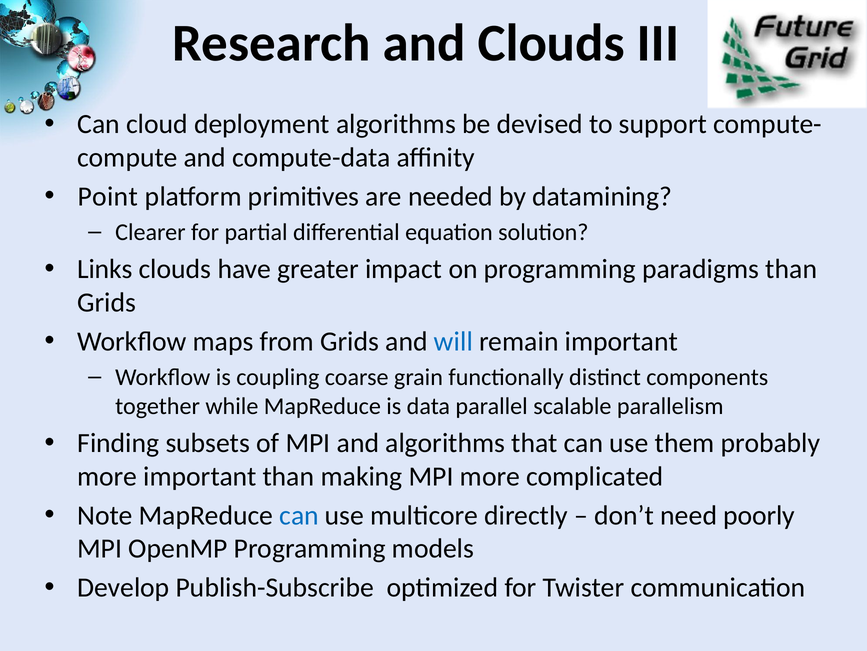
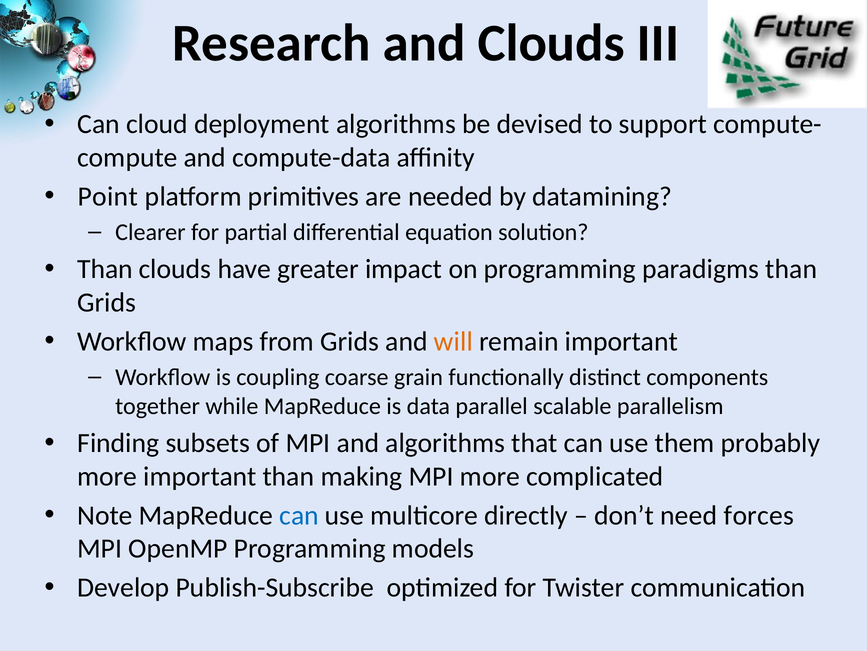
Links at (105, 269): Links -> Than
will colour: blue -> orange
poorly: poorly -> forces
